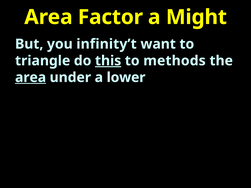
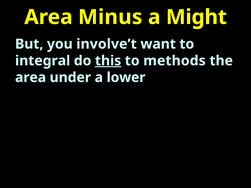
Factor: Factor -> Minus
infinity’t: infinity’t -> involve’t
triangle: triangle -> integral
area at (31, 78) underline: present -> none
